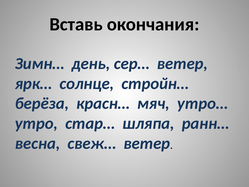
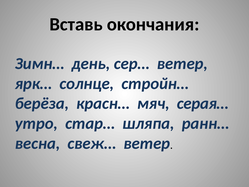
утро…: утро… -> серая…
